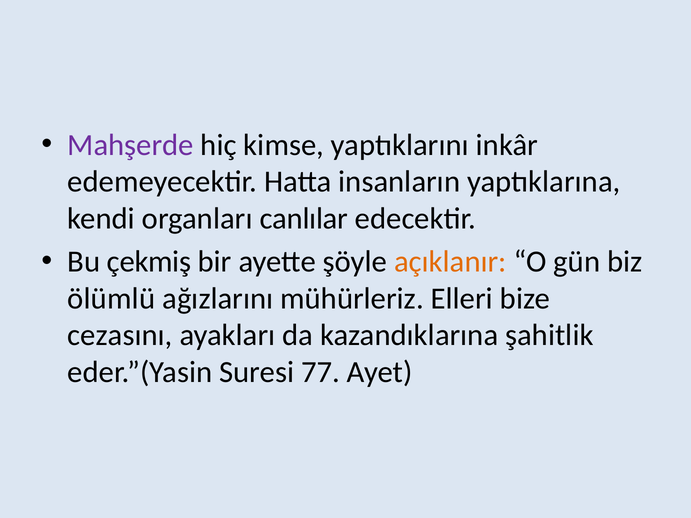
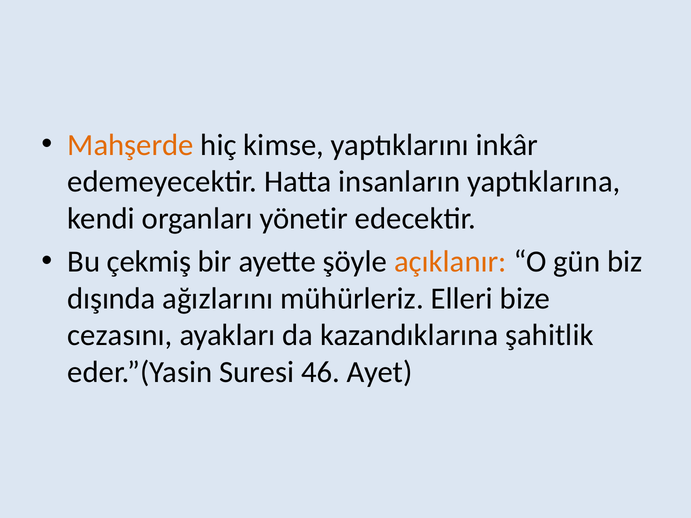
Mahşerde colour: purple -> orange
canlılar: canlılar -> yönetir
ölümlü: ölümlü -> dışında
77: 77 -> 46
